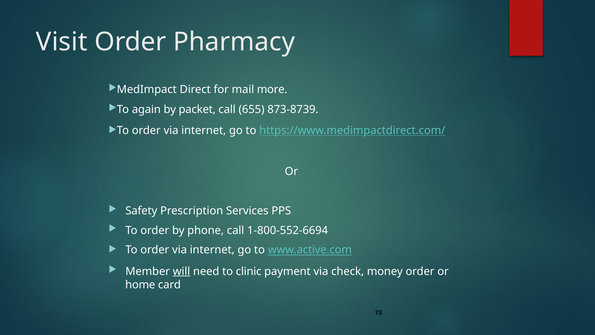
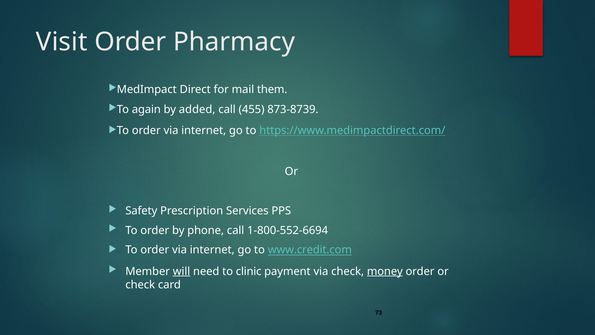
more: more -> them
packet: packet -> added
655: 655 -> 455
www.active.com: www.active.com -> www.credit.com
money underline: none -> present
home at (140, 284): home -> check
